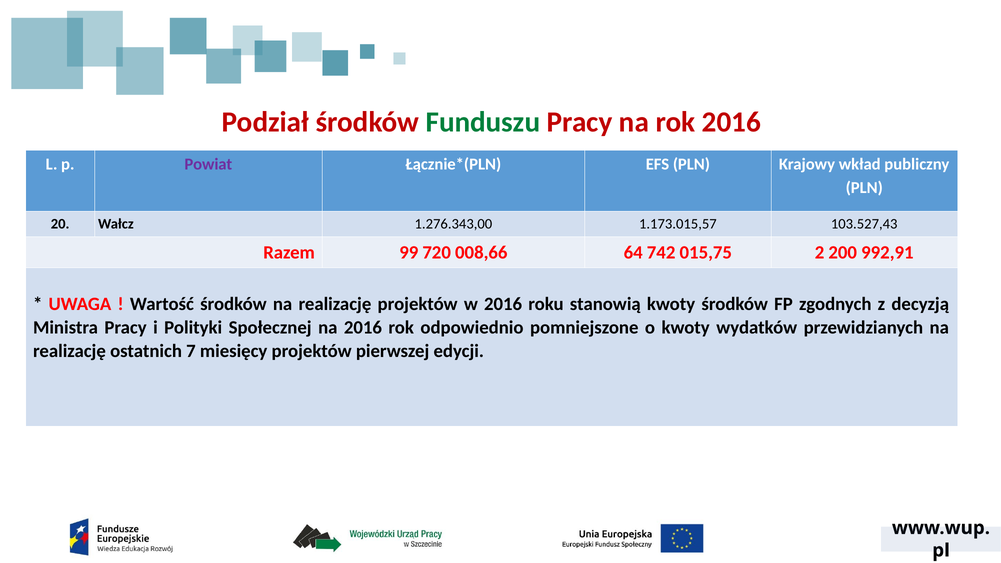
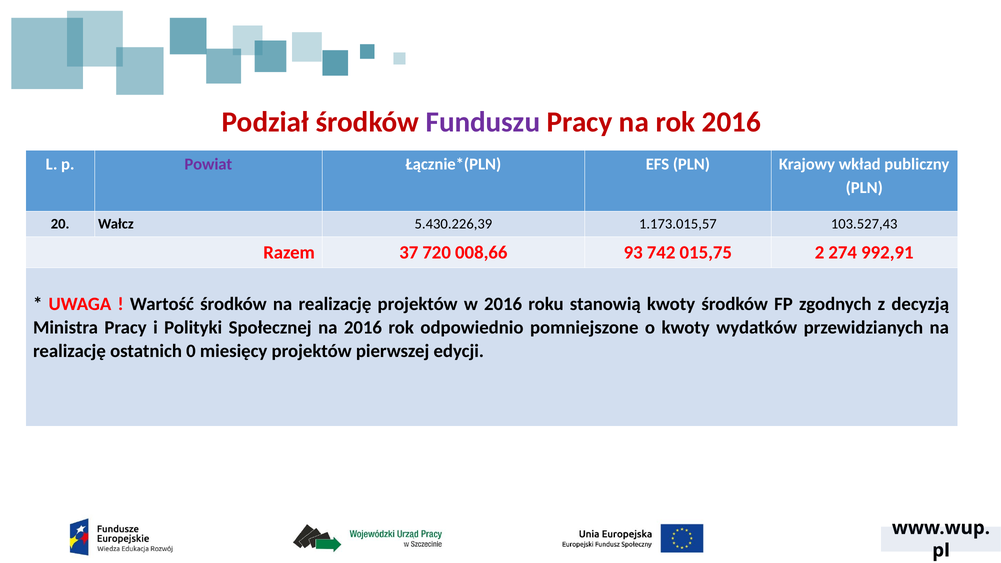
Funduszu colour: green -> purple
1.276.343,00: 1.276.343,00 -> 5.430.226,39
99: 99 -> 37
64: 64 -> 93
200: 200 -> 274
7: 7 -> 0
